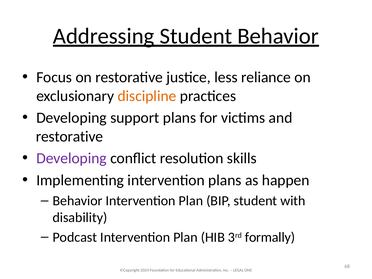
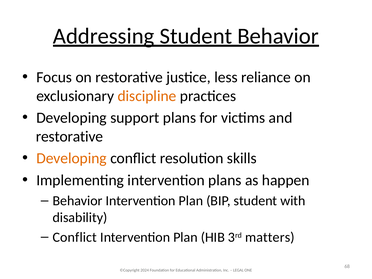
Developing at (72, 158) colour: purple -> orange
Podcast at (75, 237): Podcast -> Conflict
formally: formally -> matters
